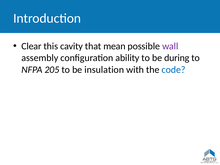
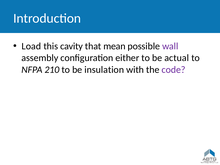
Clear: Clear -> Load
ability: ability -> either
during: during -> actual
205: 205 -> 210
code colour: blue -> purple
